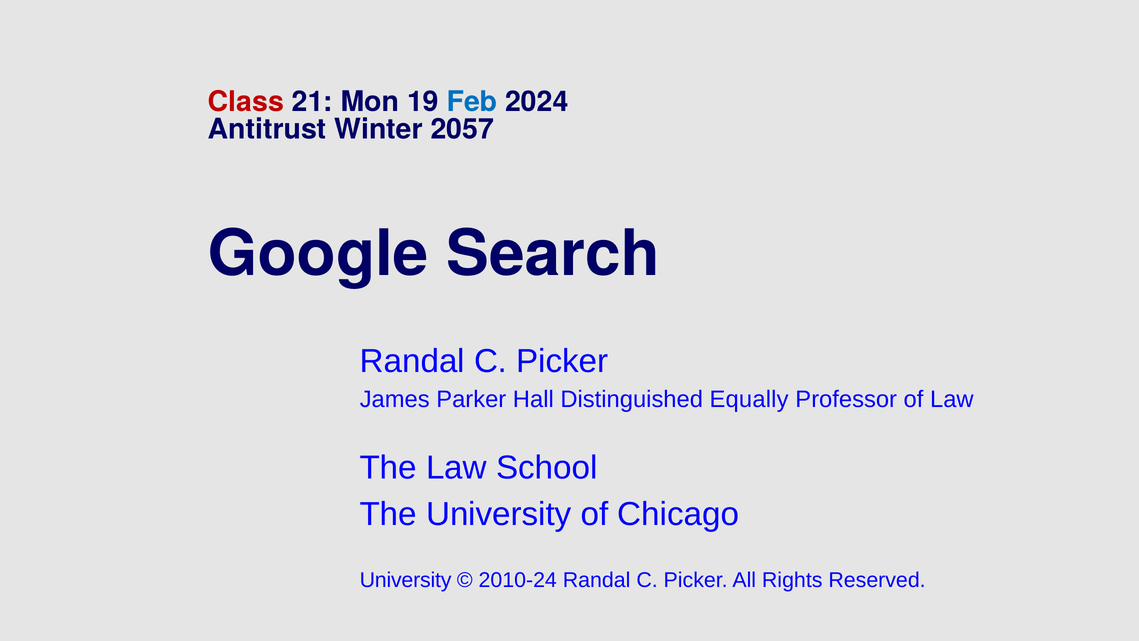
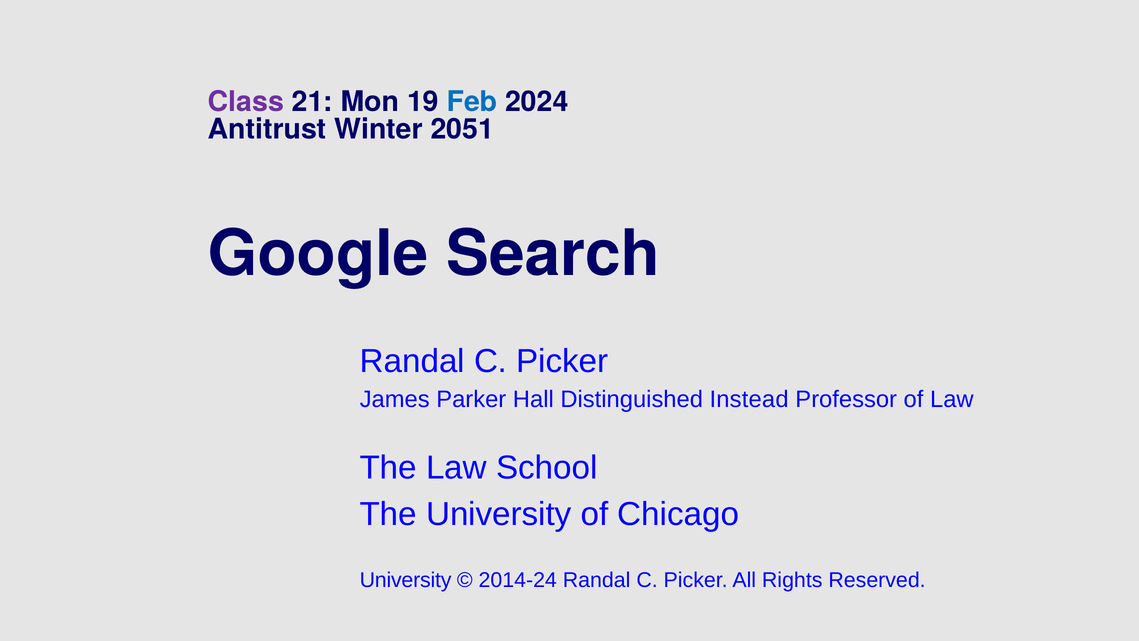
Class colour: red -> purple
2057: 2057 -> 2051
Equally: Equally -> Instead
2010-24: 2010-24 -> 2014-24
